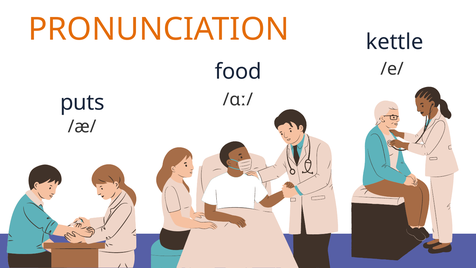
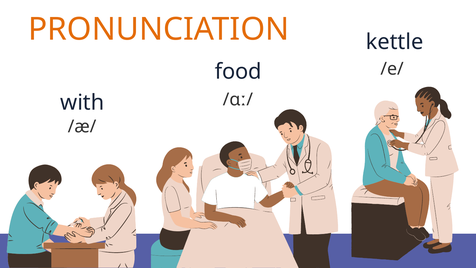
puts: puts -> with
